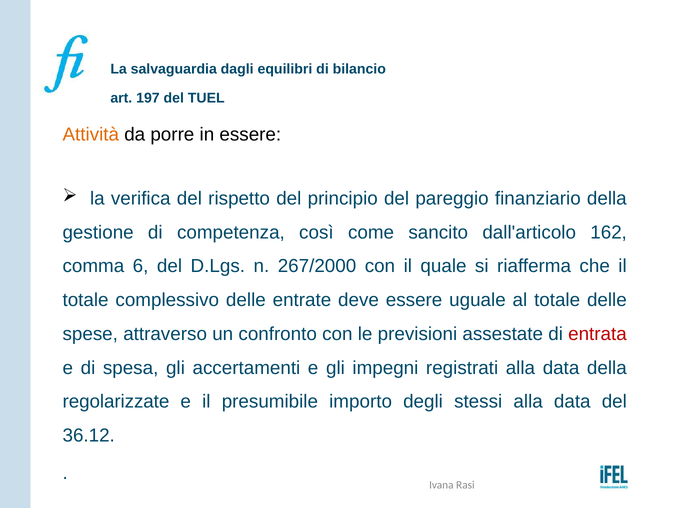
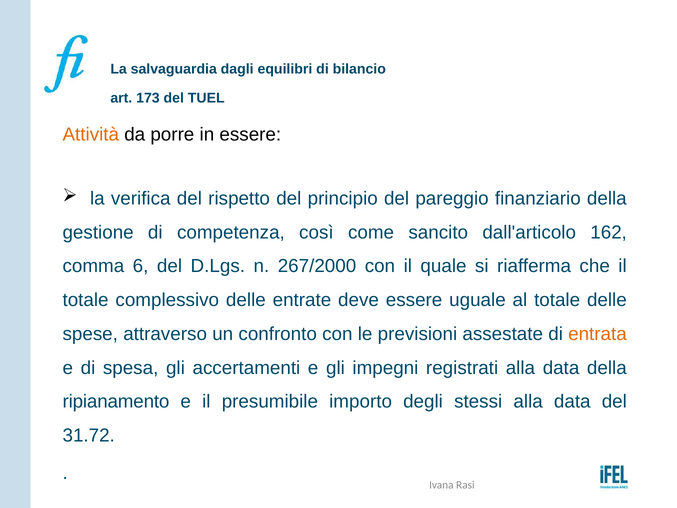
197: 197 -> 173
entrata colour: red -> orange
regolarizzate: regolarizzate -> ripianamento
36.12: 36.12 -> 31.72
